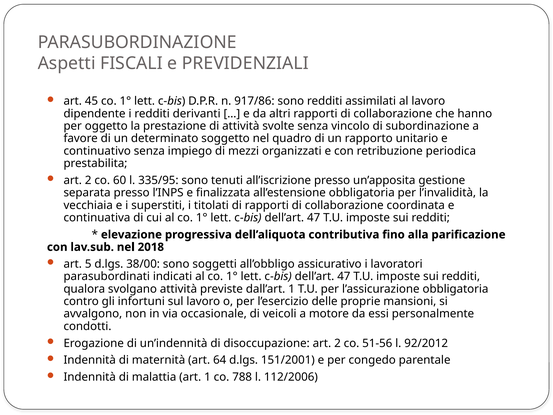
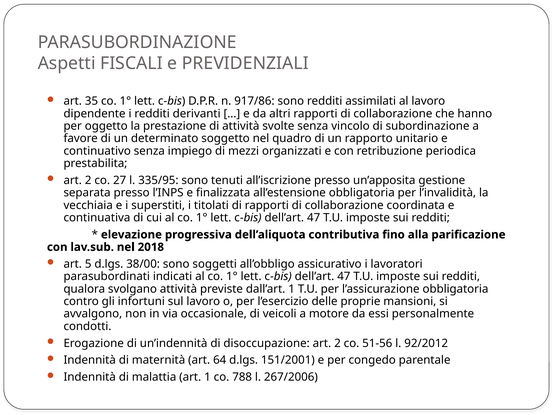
45: 45 -> 35
60: 60 -> 27
112/2006: 112/2006 -> 267/2006
